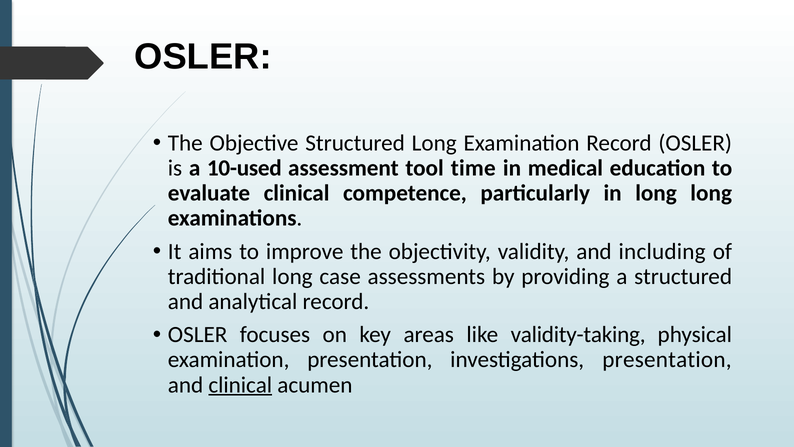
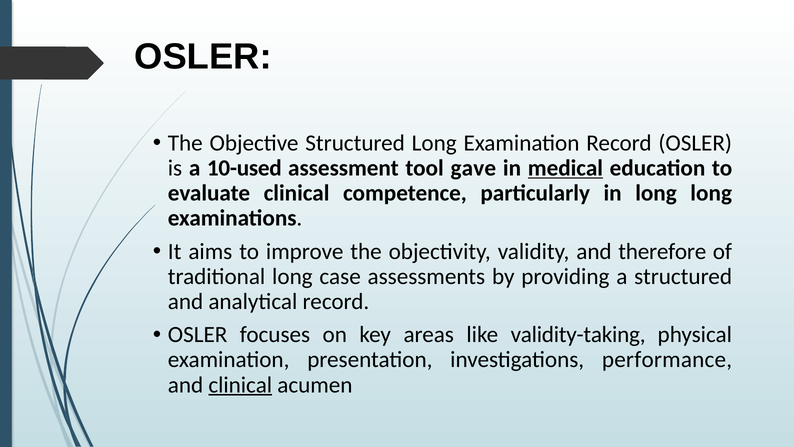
time: time -> gave
medical underline: none -> present
including: including -> therefore
investigations presentation: presentation -> performance
